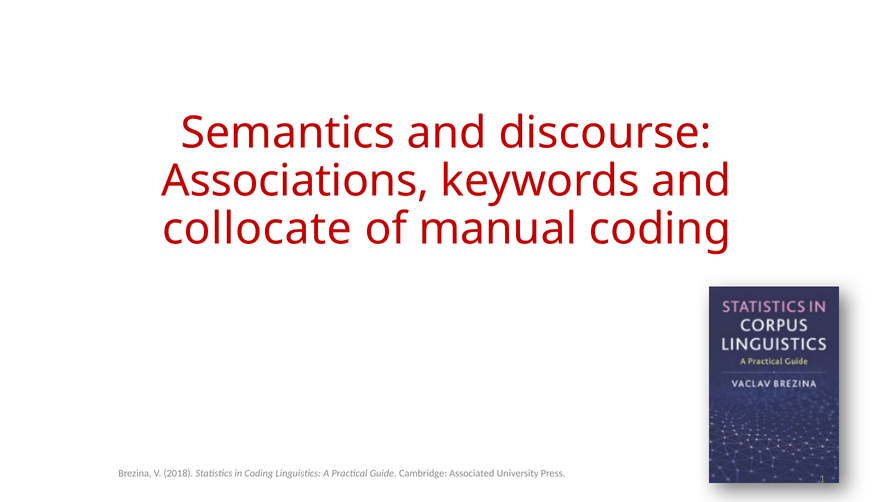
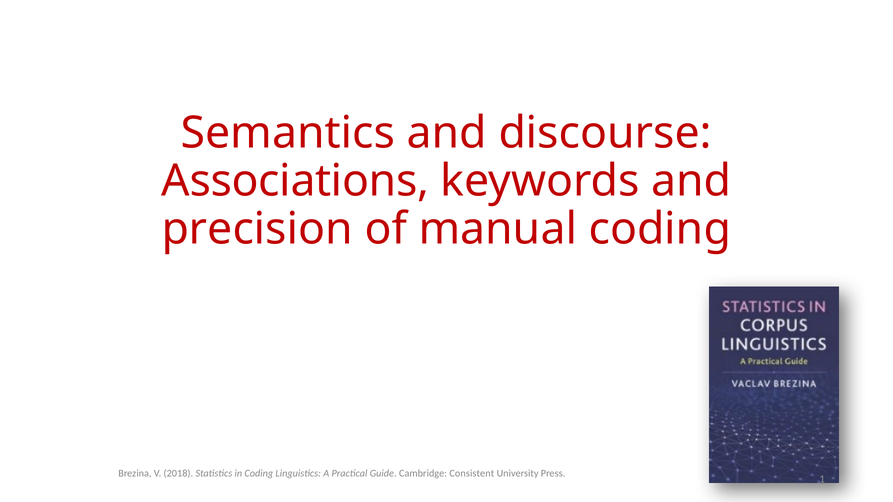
collocate: collocate -> precision
Associated: Associated -> Consistent
